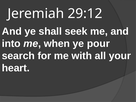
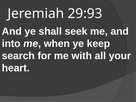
29:12: 29:12 -> 29:93
pour: pour -> keep
